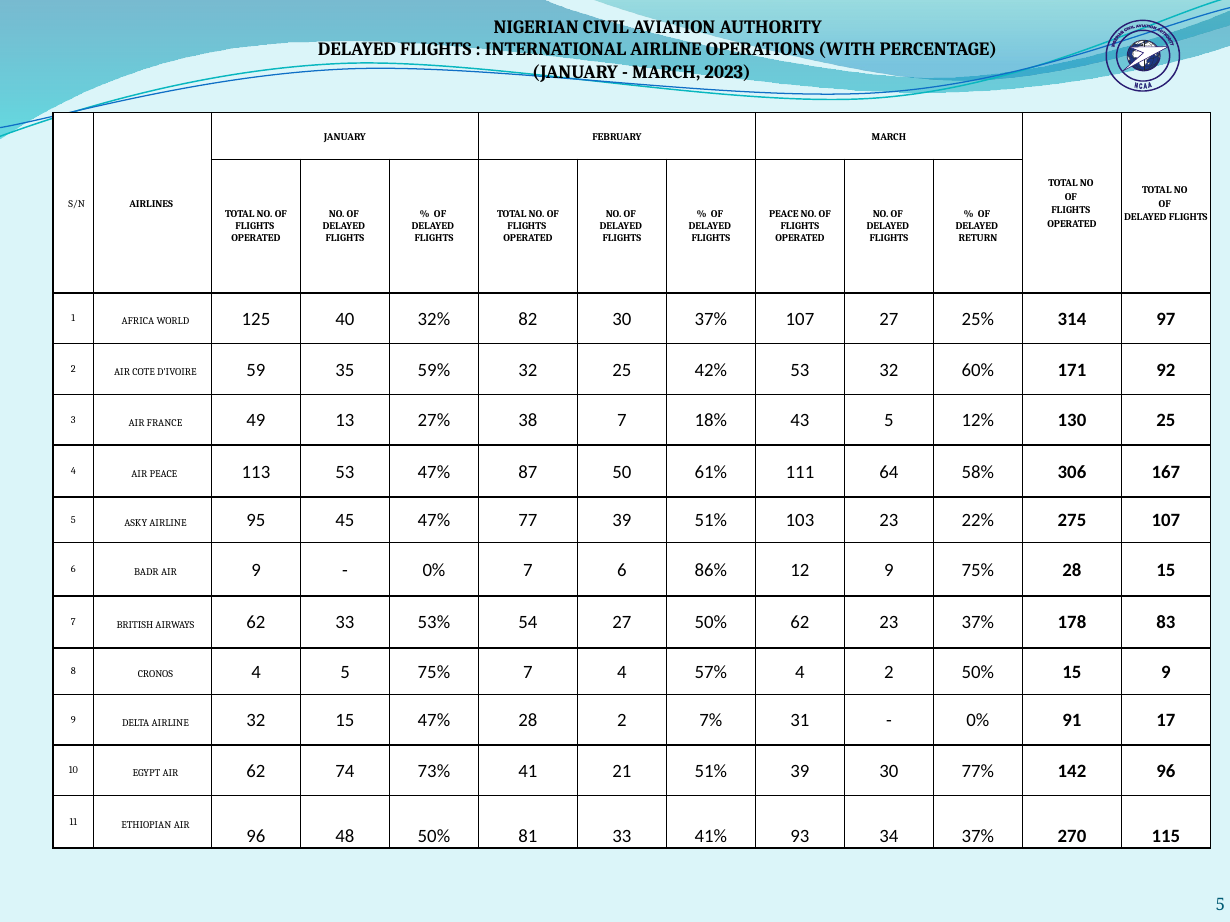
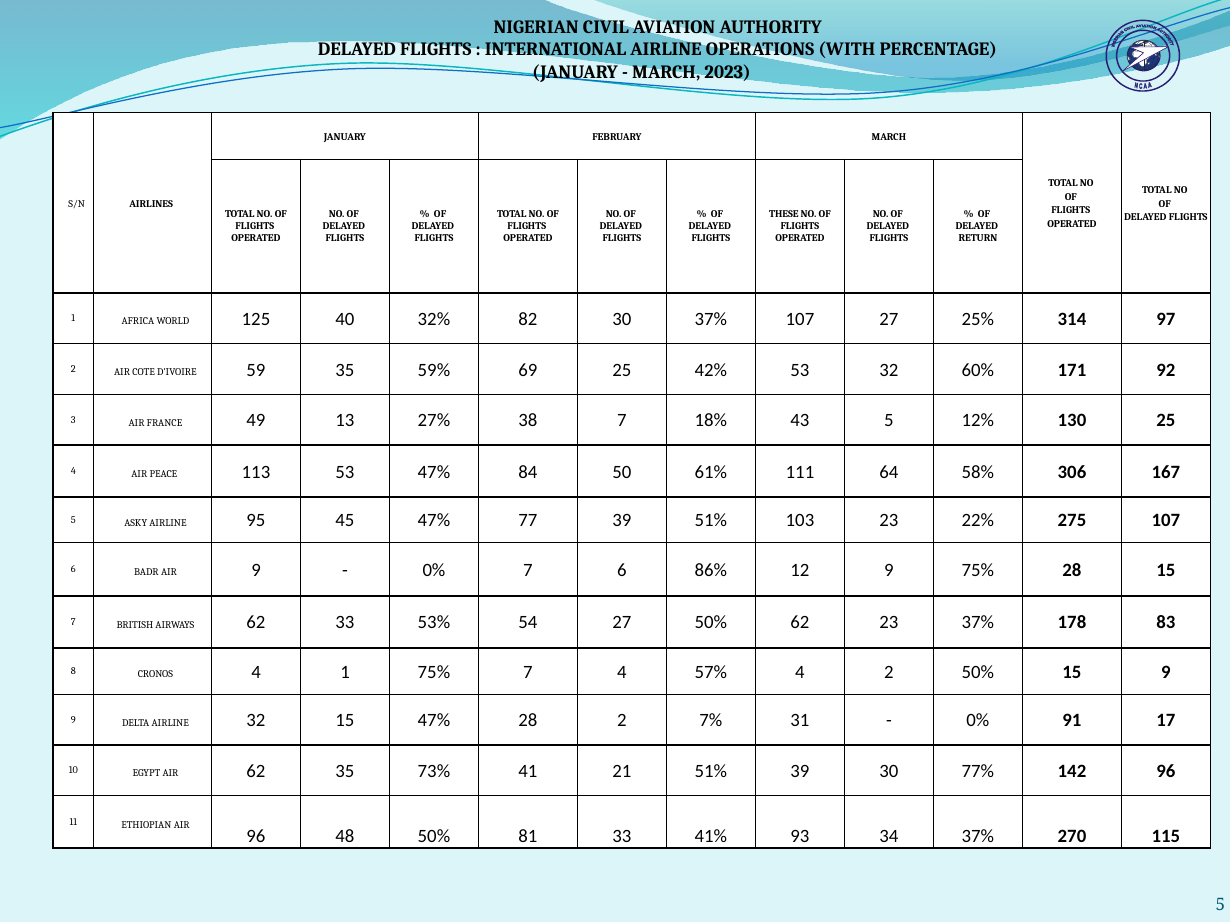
PEACE at (784, 215): PEACE -> THESE
59% 32: 32 -> 69
87: 87 -> 84
4 5: 5 -> 1
62 74: 74 -> 35
